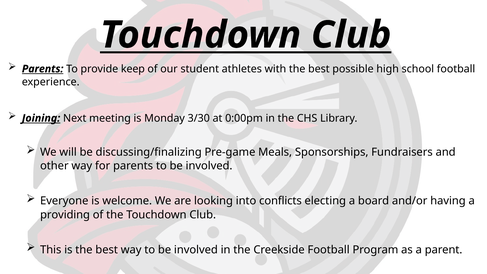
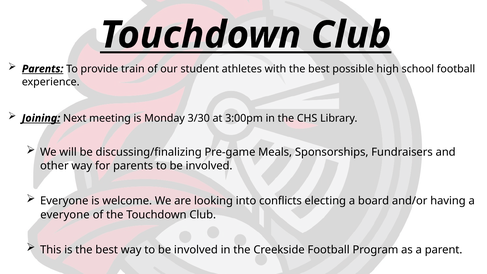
keep: keep -> train
0:00pm: 0:00pm -> 3:00pm
providing at (65, 215): providing -> everyone
